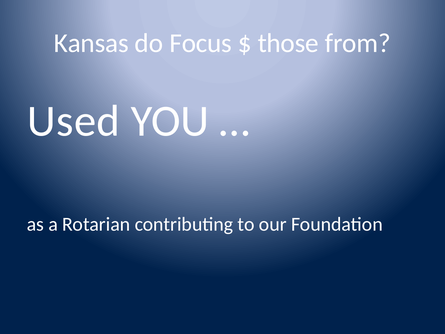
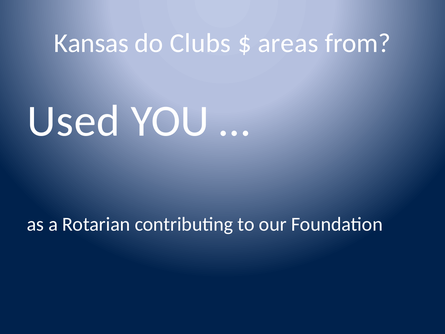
Focus: Focus -> Clubs
those: those -> areas
